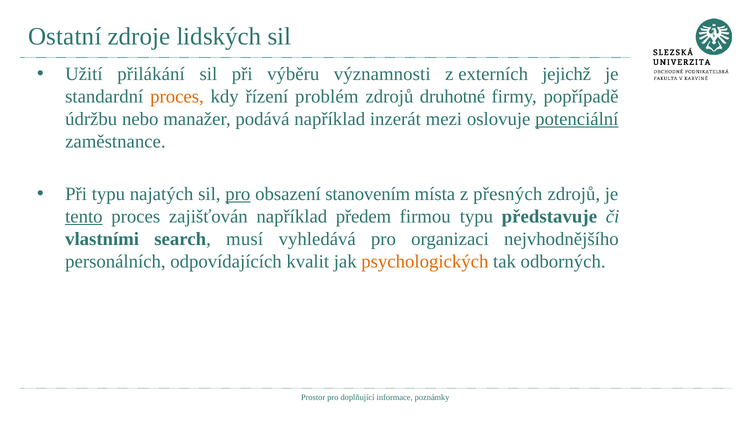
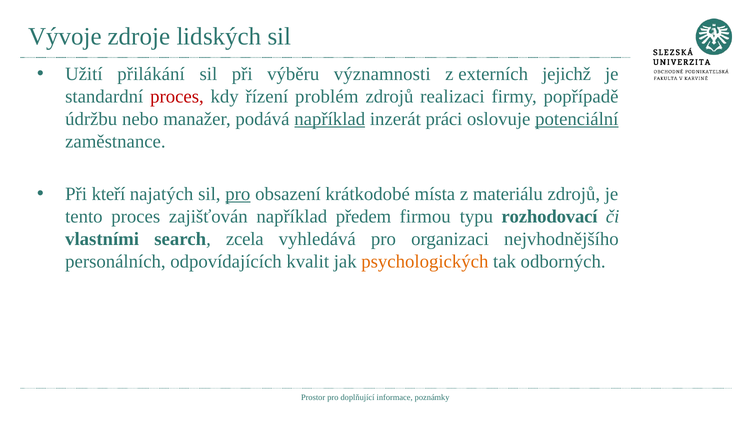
Ostatní: Ostatní -> Vývoje
proces at (177, 97) colour: orange -> red
druhotné: druhotné -> realizaci
například at (330, 119) underline: none -> present
mezi: mezi -> práci
Při typu: typu -> kteří
stanovením: stanovením -> krátkodobé
přesných: přesných -> materiálu
tento underline: present -> none
představuje: představuje -> rozhodovací
musí: musí -> zcela
